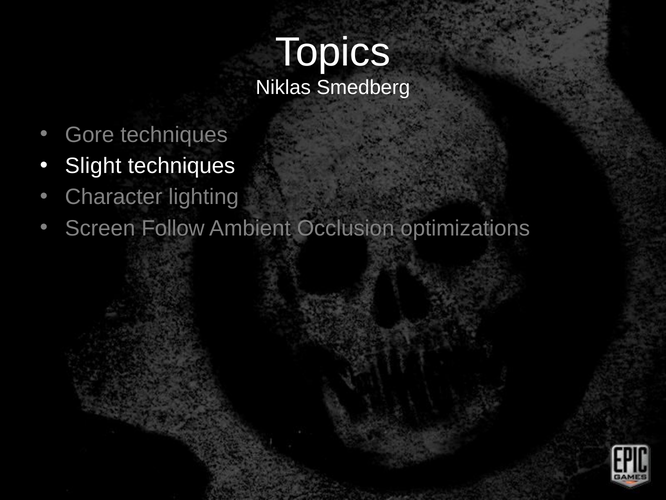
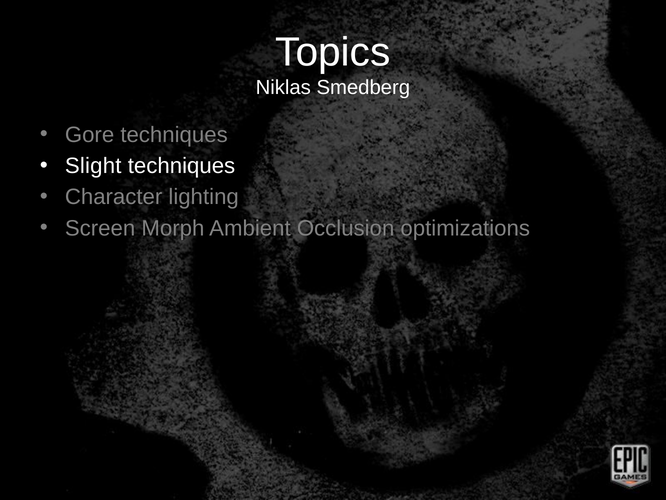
Follow: Follow -> Morph
